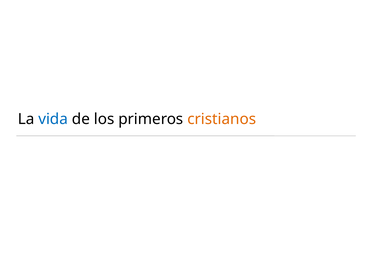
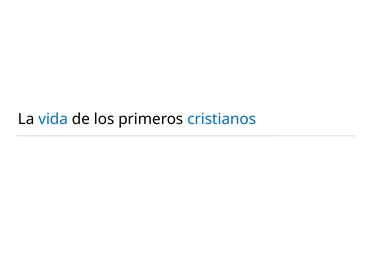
cristianos colour: orange -> blue
